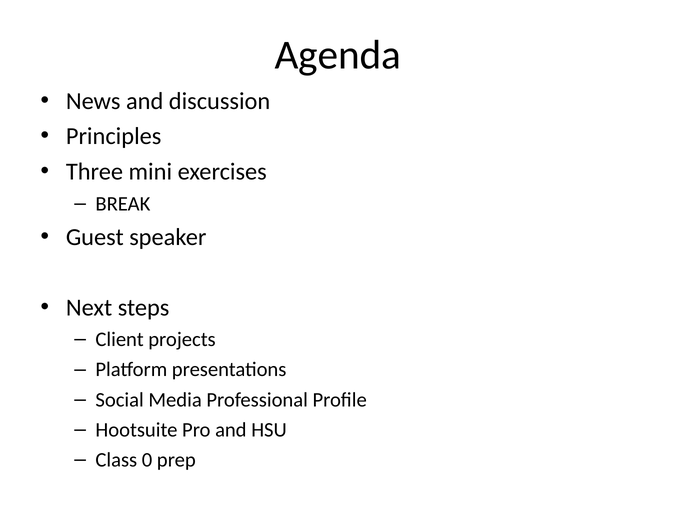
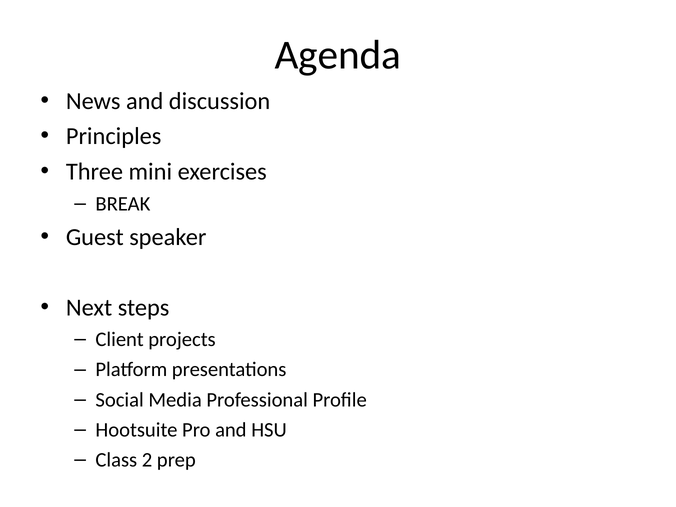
0: 0 -> 2
